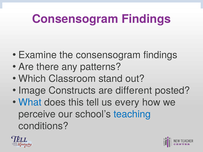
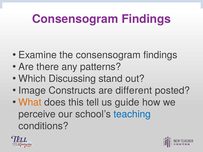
Classroom: Classroom -> Discussing
What colour: blue -> orange
every: every -> guide
